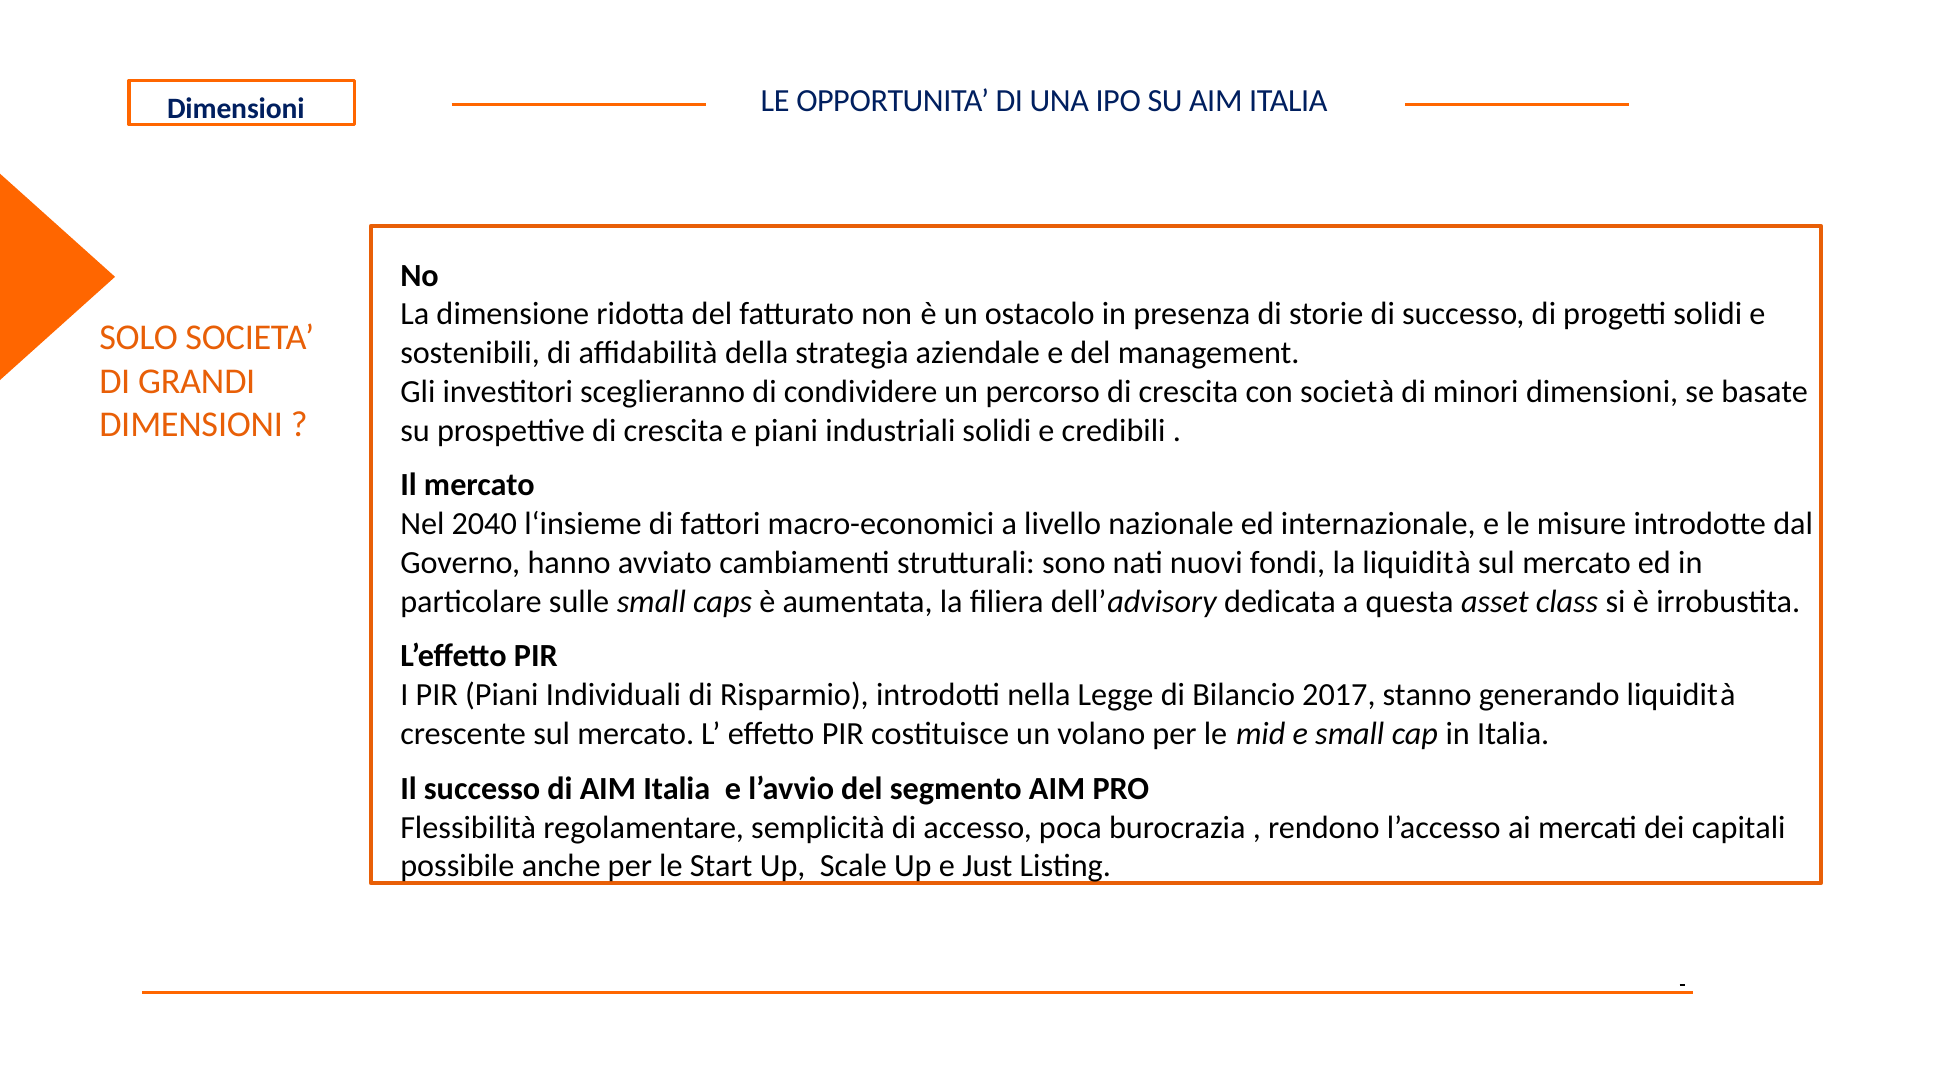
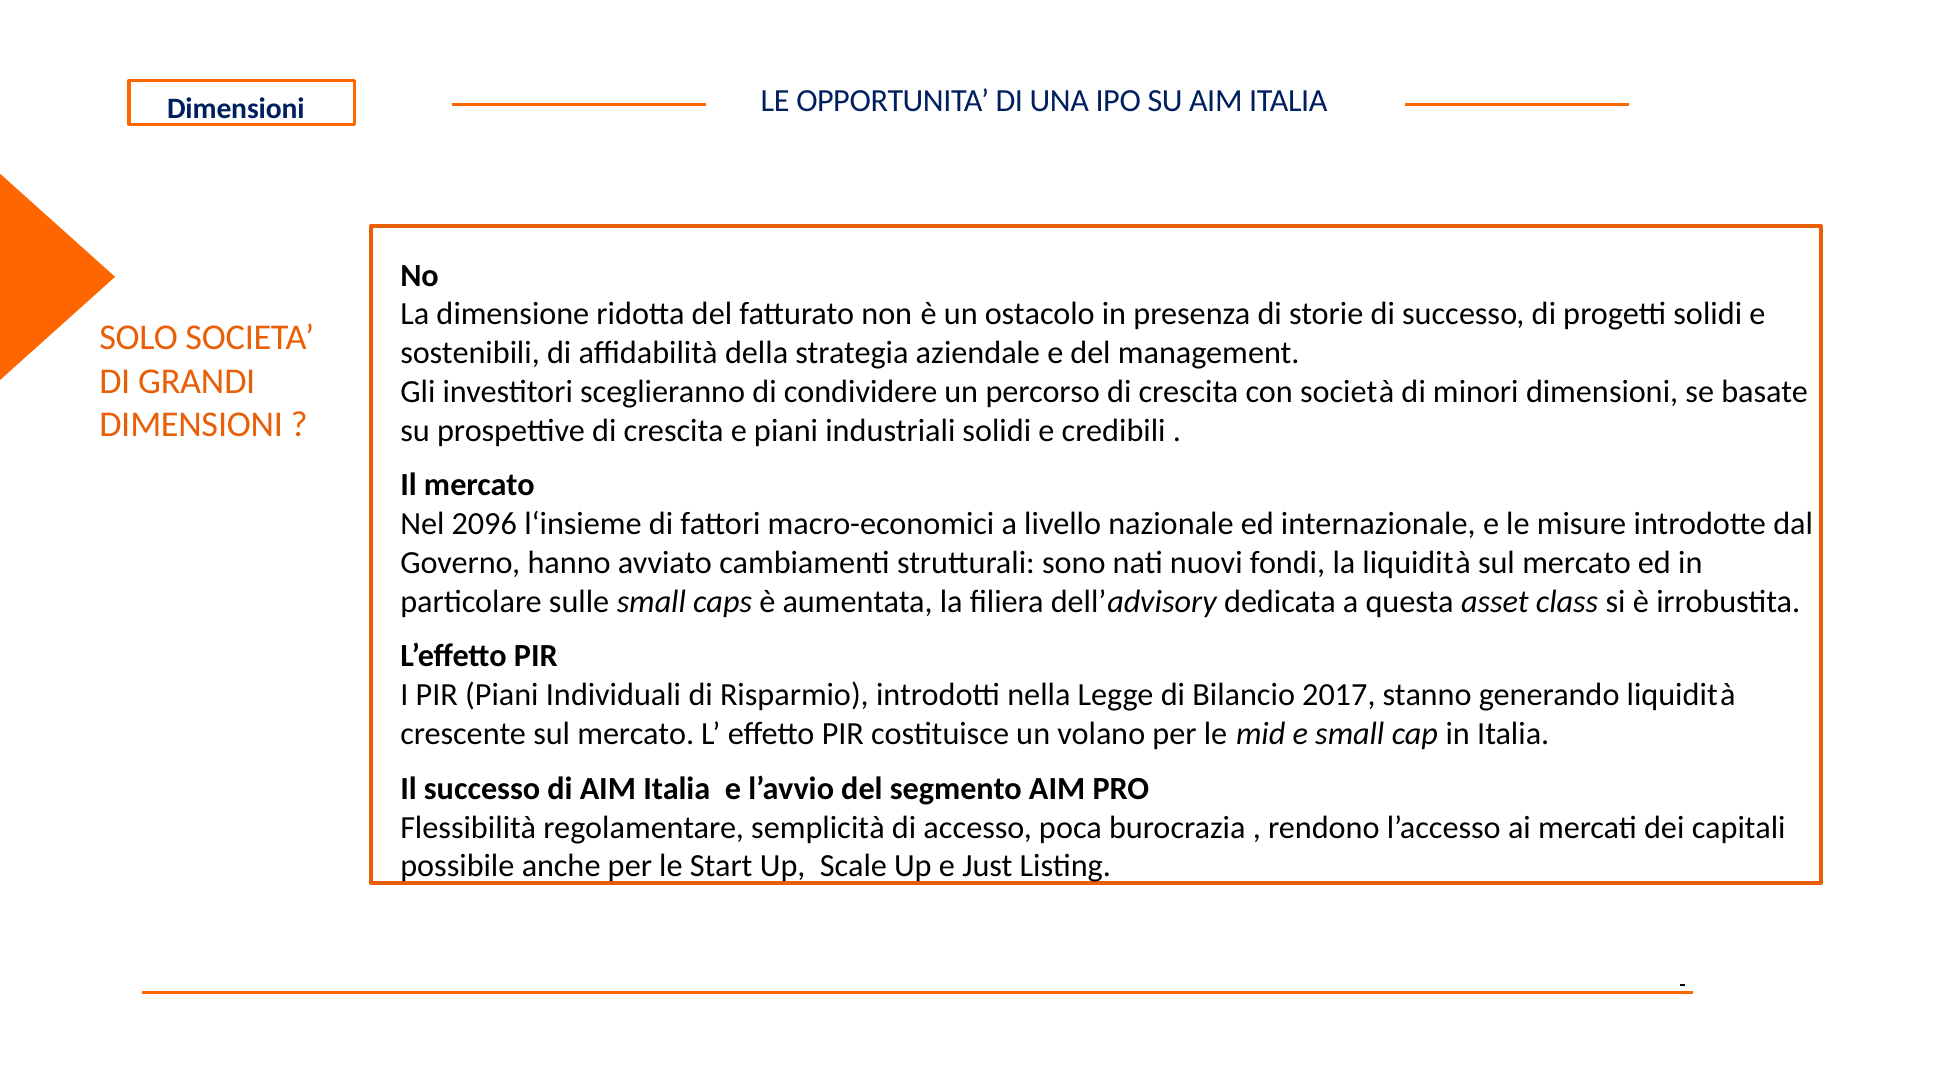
2040: 2040 -> 2096
